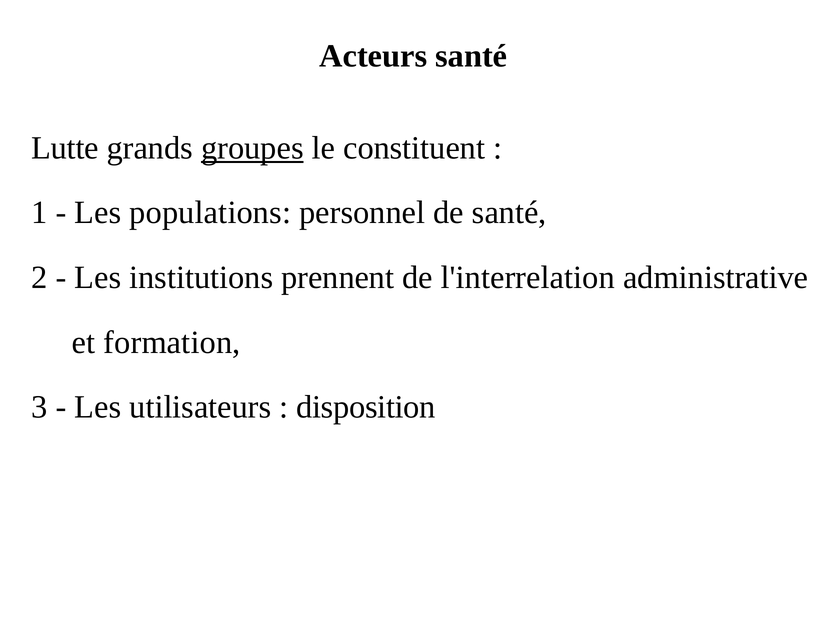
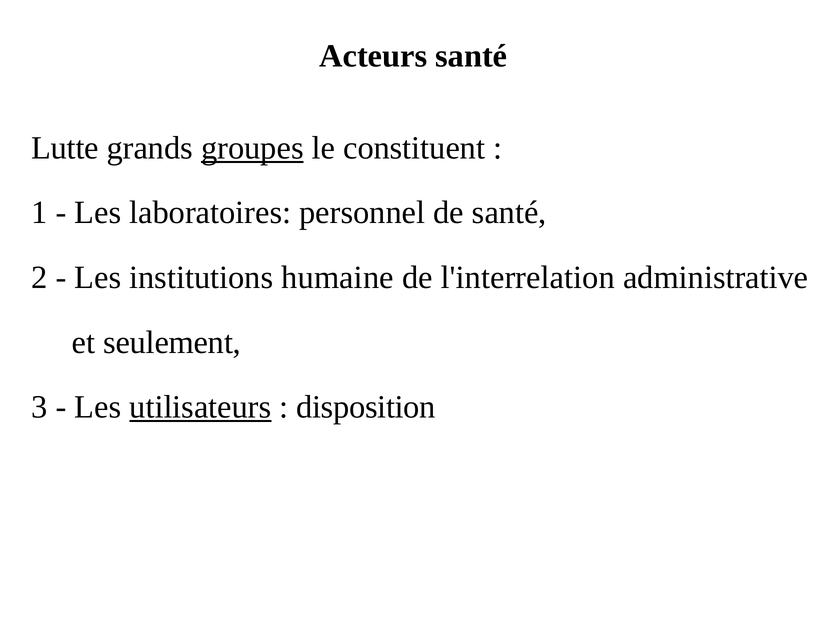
populations: populations -> laboratoires
prennent: prennent -> humaine
formation: formation -> seulement
utilisateurs underline: none -> present
